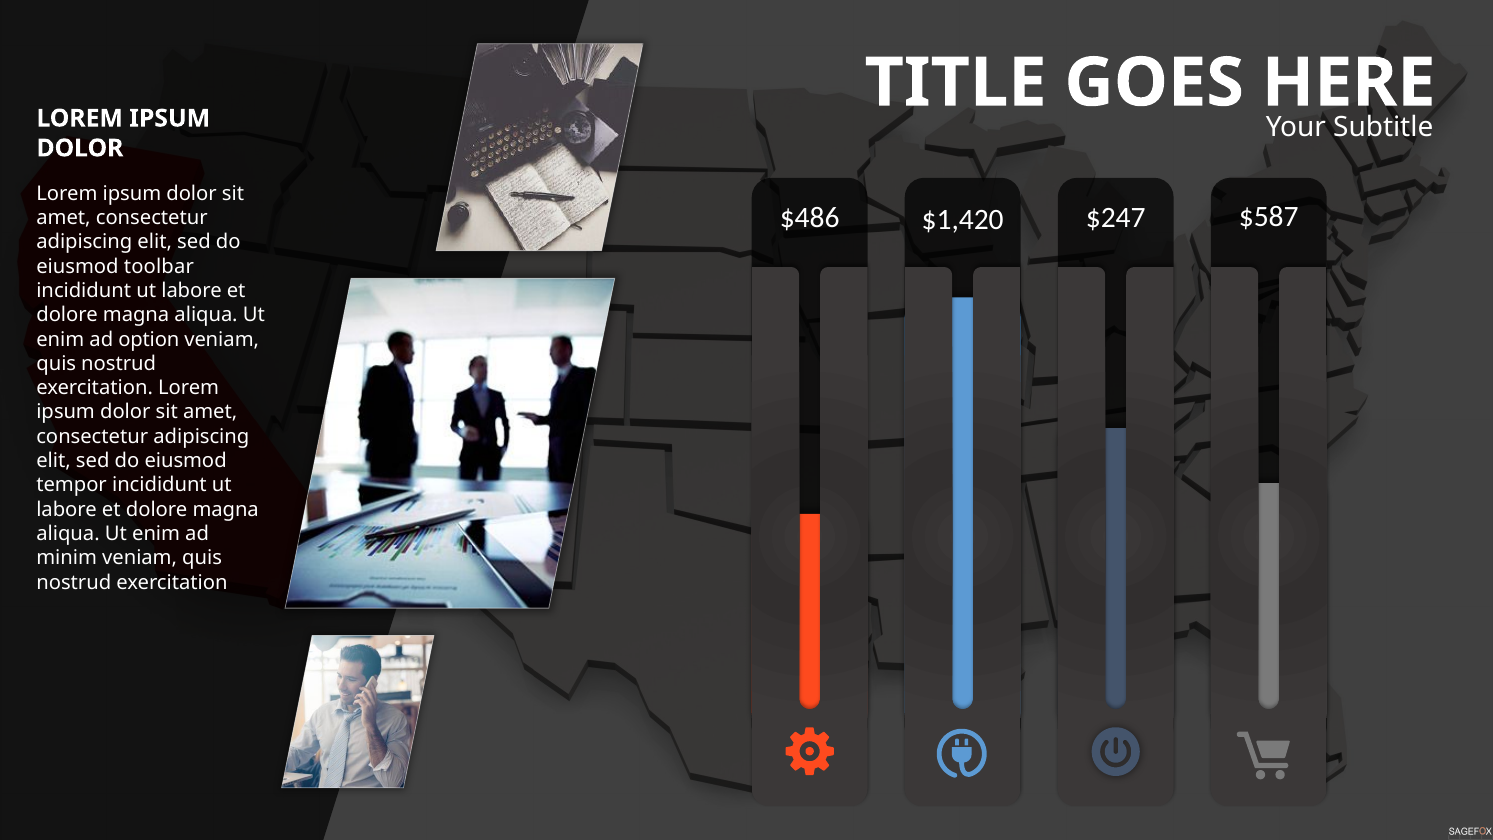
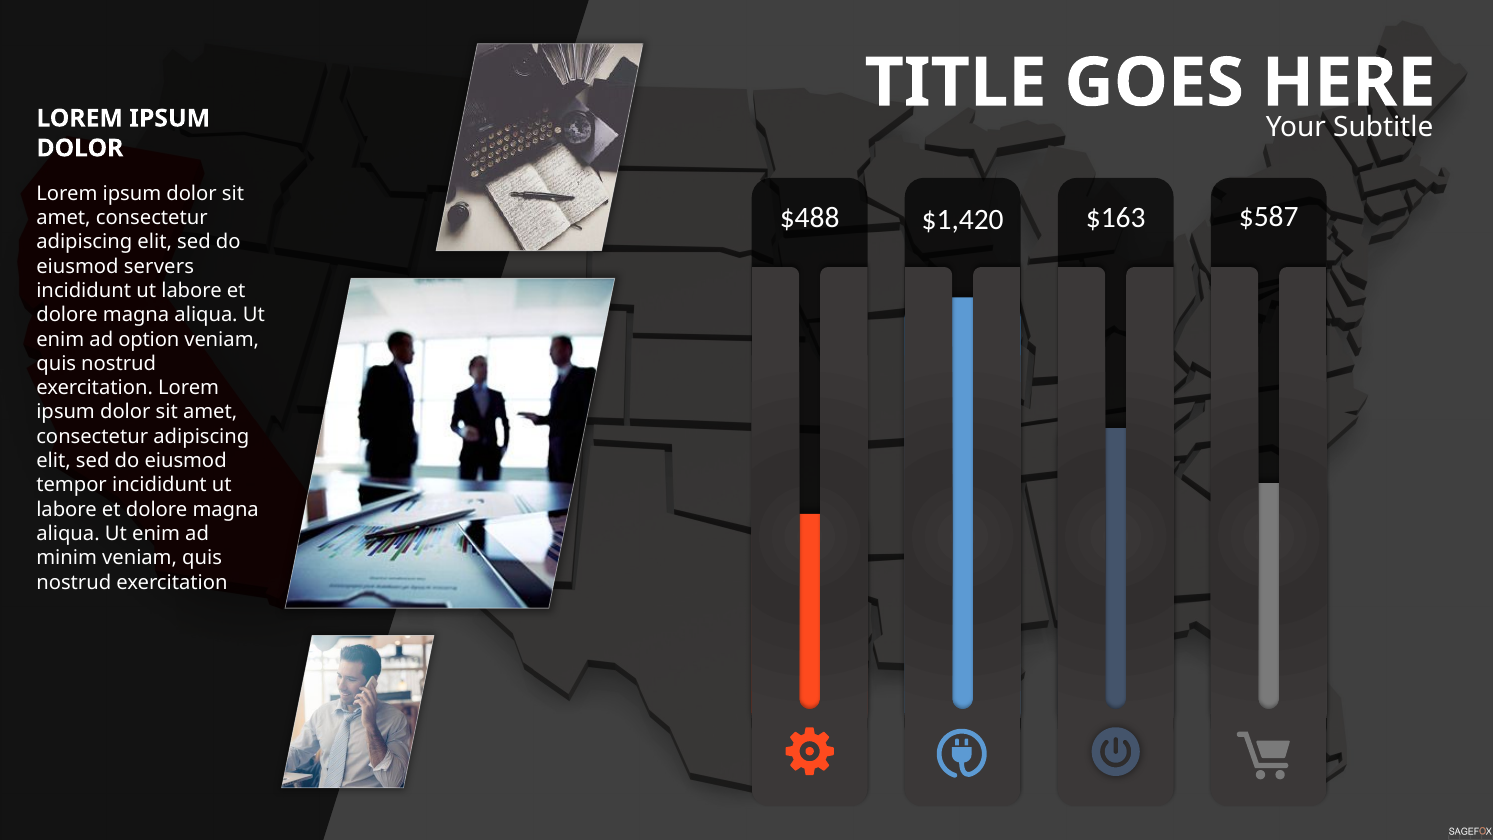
$486: $486 -> $488
$247: $247 -> $163
toolbar: toolbar -> servers
